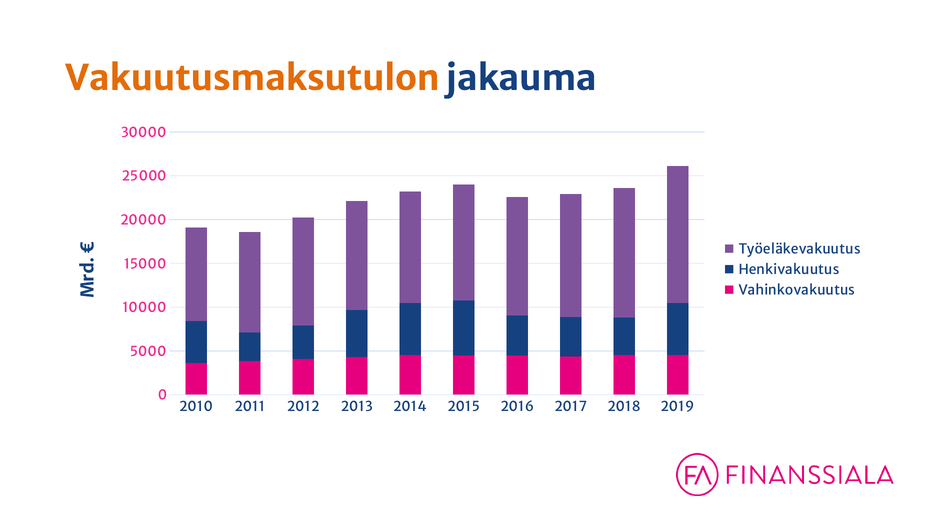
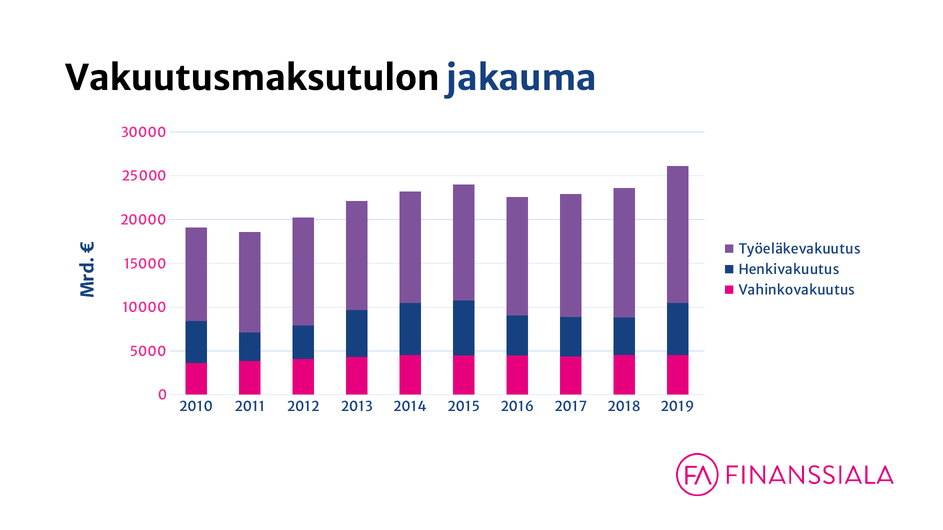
Vakuutusmaksutulon colour: orange -> black
